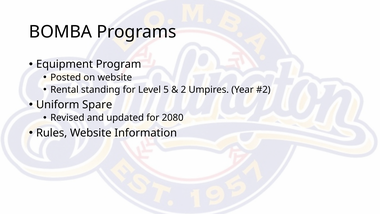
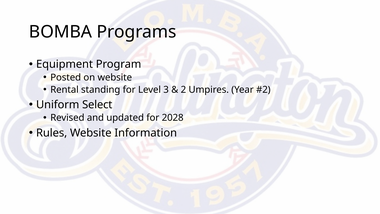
5: 5 -> 3
Spare: Spare -> Select
2080: 2080 -> 2028
